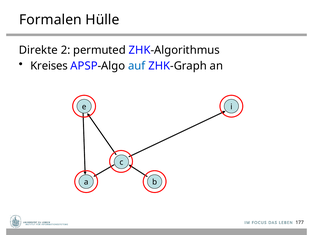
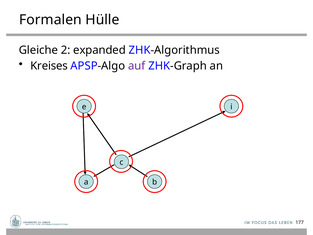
Direkte: Direkte -> Gleiche
permuted: permuted -> expanded
auf colour: blue -> purple
